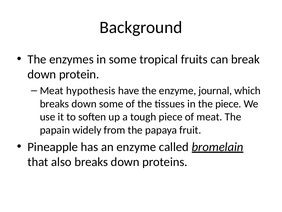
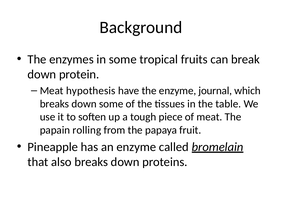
the piece: piece -> table
widely: widely -> rolling
